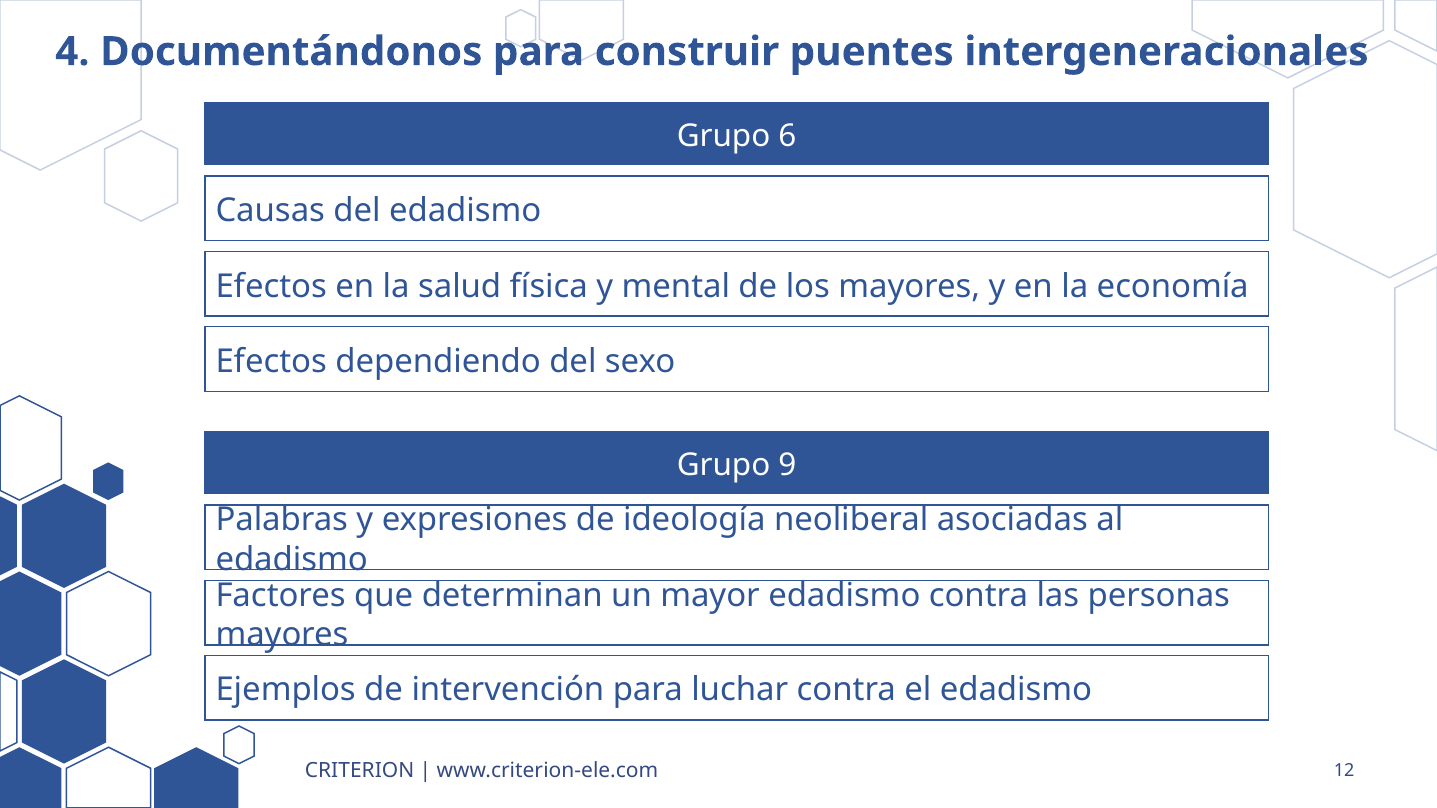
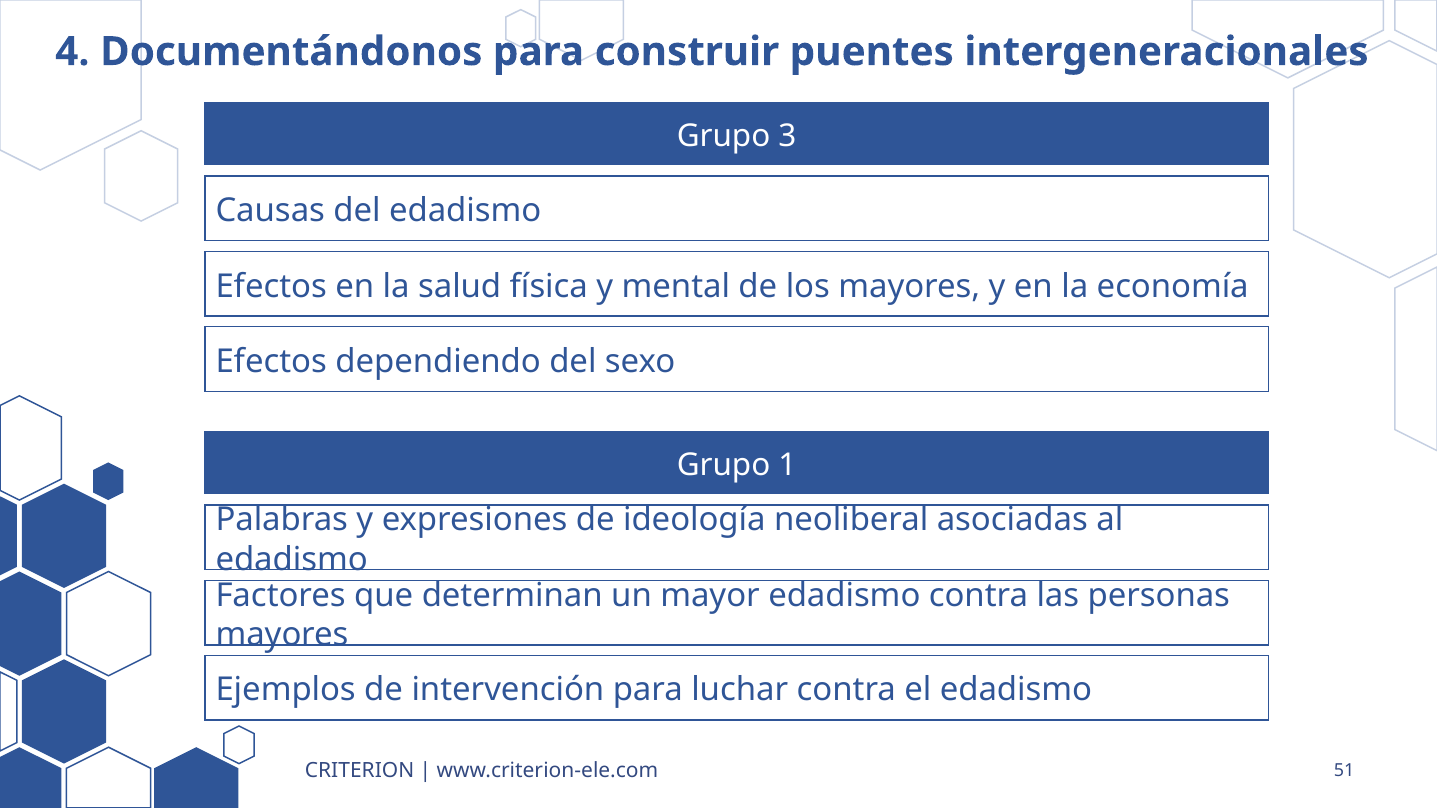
6: 6 -> 3
9: 9 -> 1
12: 12 -> 51
